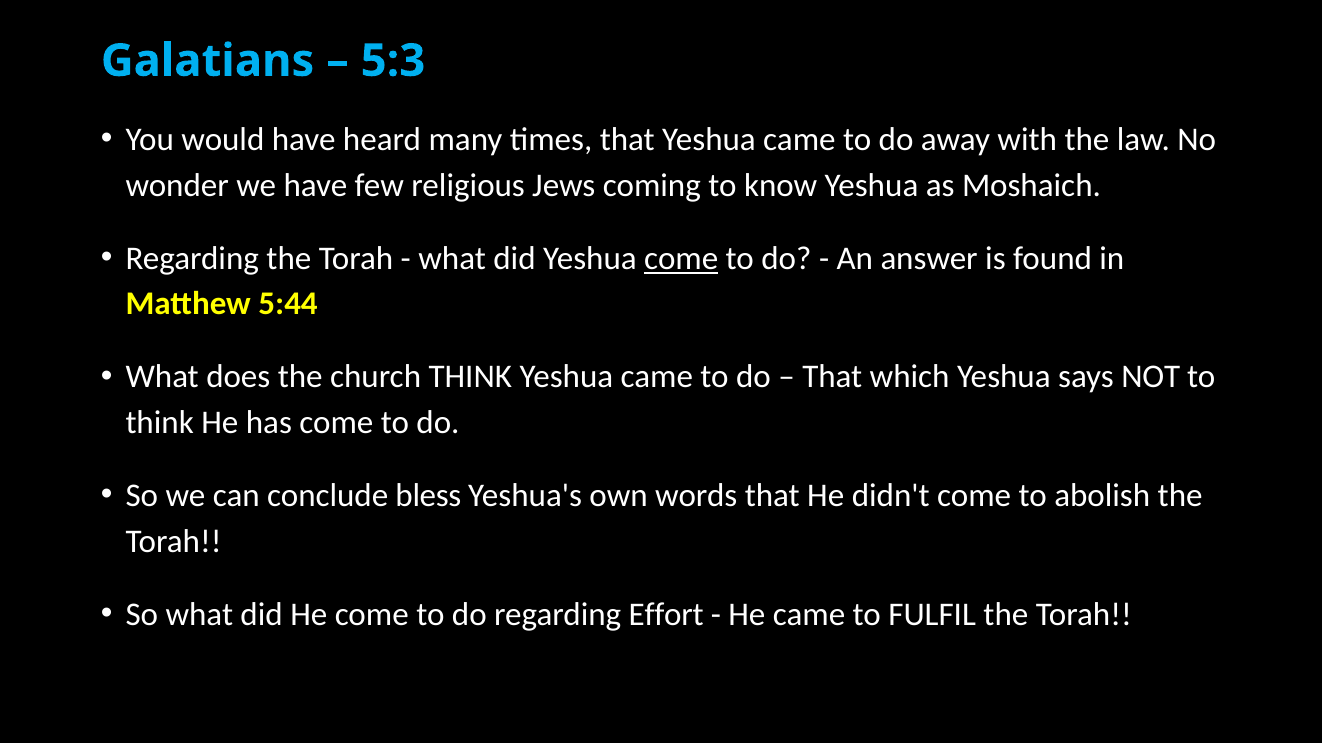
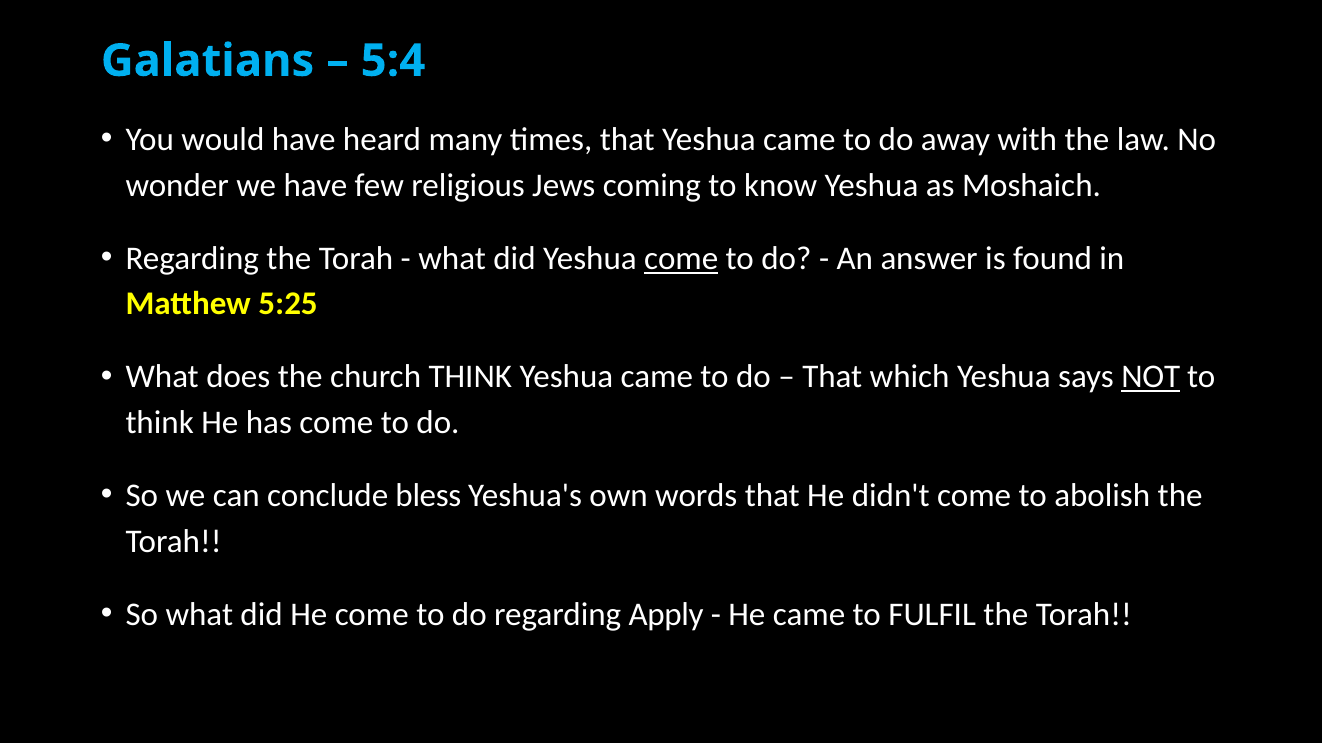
5:3: 5:3 -> 5:4
5:44: 5:44 -> 5:25
NOT underline: none -> present
Effort: Effort -> Apply
